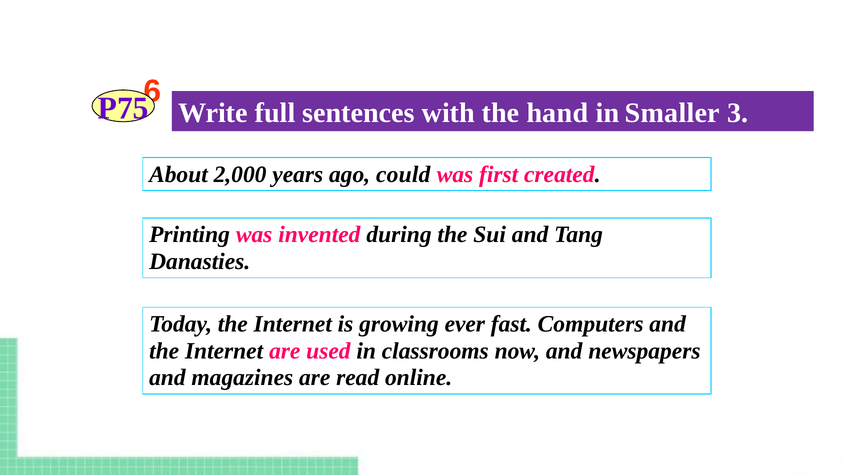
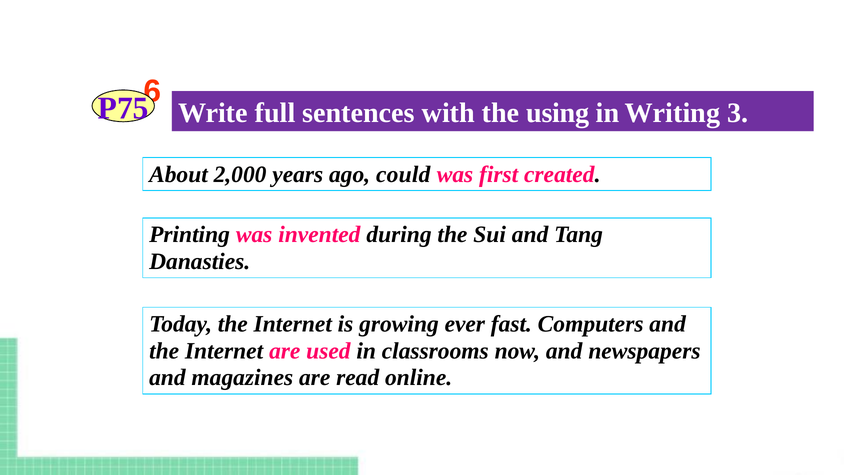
hand: hand -> using
Smaller: Smaller -> Writing
